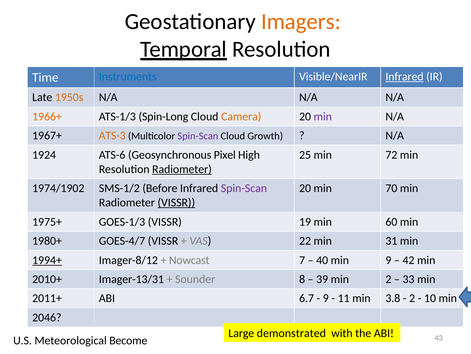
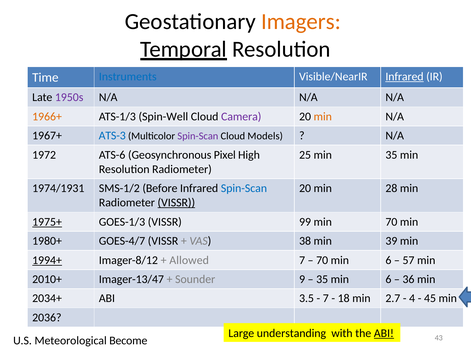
1950s colour: orange -> purple
Spin-Long: Spin-Long -> Spin-Well
Camera colour: orange -> purple
min at (323, 116) colour: purple -> orange
ATS-3 colour: orange -> blue
Growth: Growth -> Models
1924: 1924 -> 1972
min 72: 72 -> 35
Radiometer at (182, 169) underline: present -> none
1974/1902: 1974/1902 -> 1974/1931
Spin-Scan at (244, 188) colour: purple -> blue
70: 70 -> 28
1975+ underline: none -> present
19: 19 -> 99
min 60: 60 -> 70
22: 22 -> 38
31: 31 -> 39
Nowcast: Nowcast -> Allowed
40 at (322, 260): 40 -> 70
9 at (388, 260): 9 -> 6
42: 42 -> 57
Imager-13/31: Imager-13/31 -> Imager-13/47
8: 8 -> 9
39 at (322, 279): 39 -> 35
2 at (388, 279): 2 -> 6
33: 33 -> 36
2011+: 2011+ -> 2034+
6.7: 6.7 -> 3.5
9 at (326, 298): 9 -> 7
11: 11 -> 18
3.8: 3.8 -> 2.7
2 at (412, 298): 2 -> 4
10: 10 -> 45
2046: 2046 -> 2036
demonstrated: demonstrated -> understanding
ABI at (384, 333) underline: none -> present
